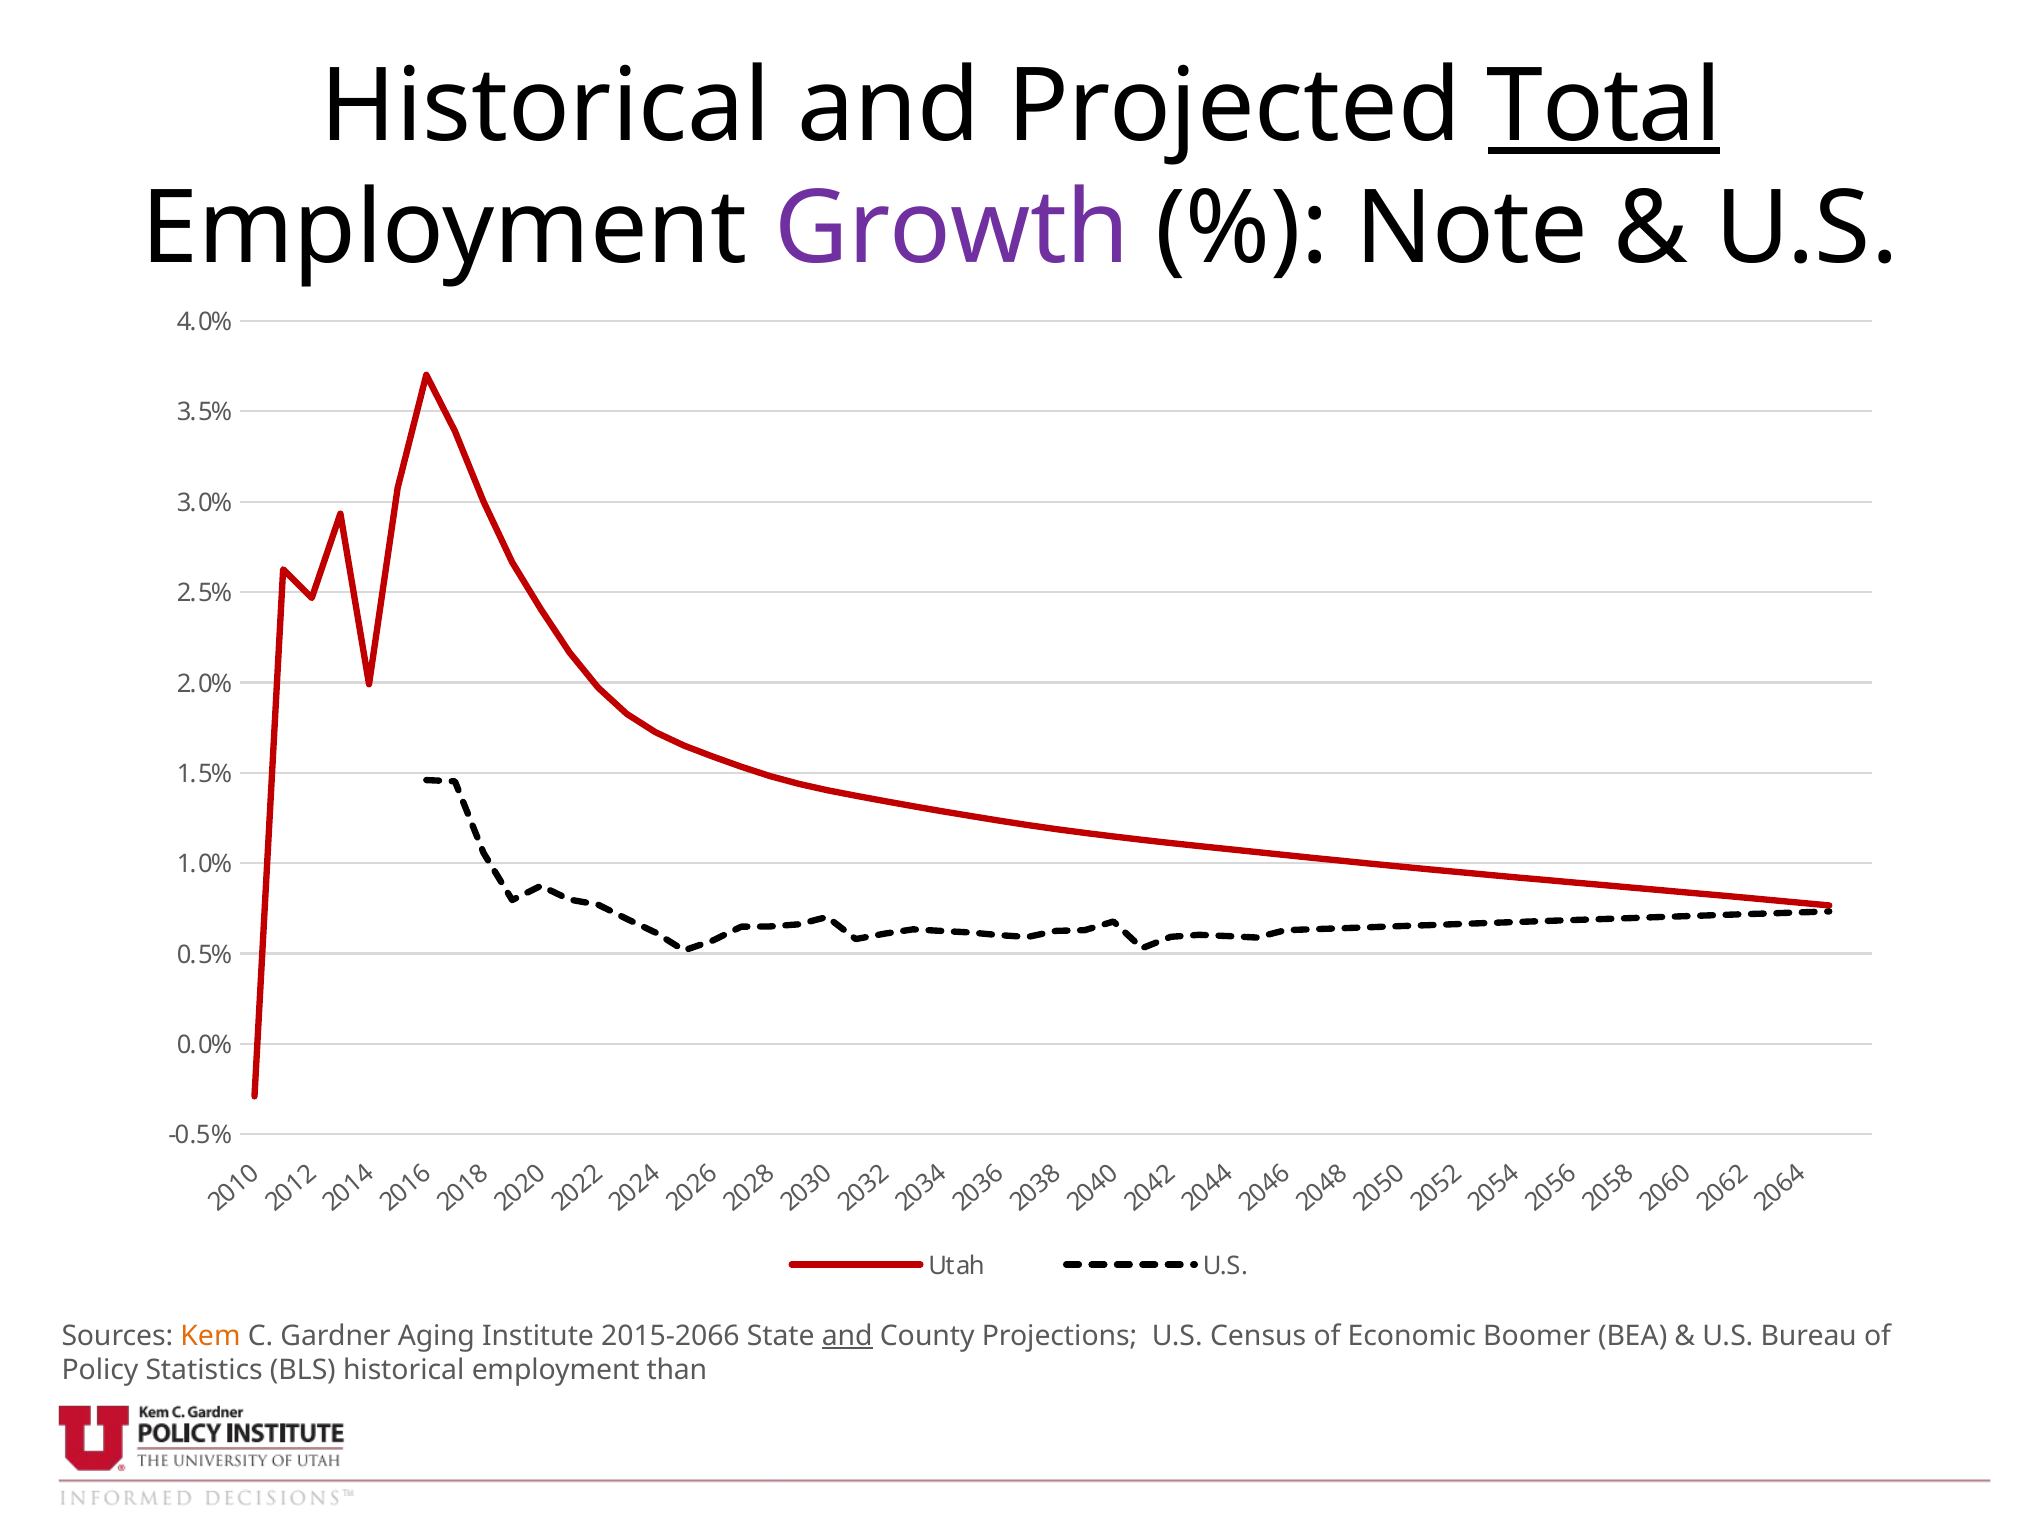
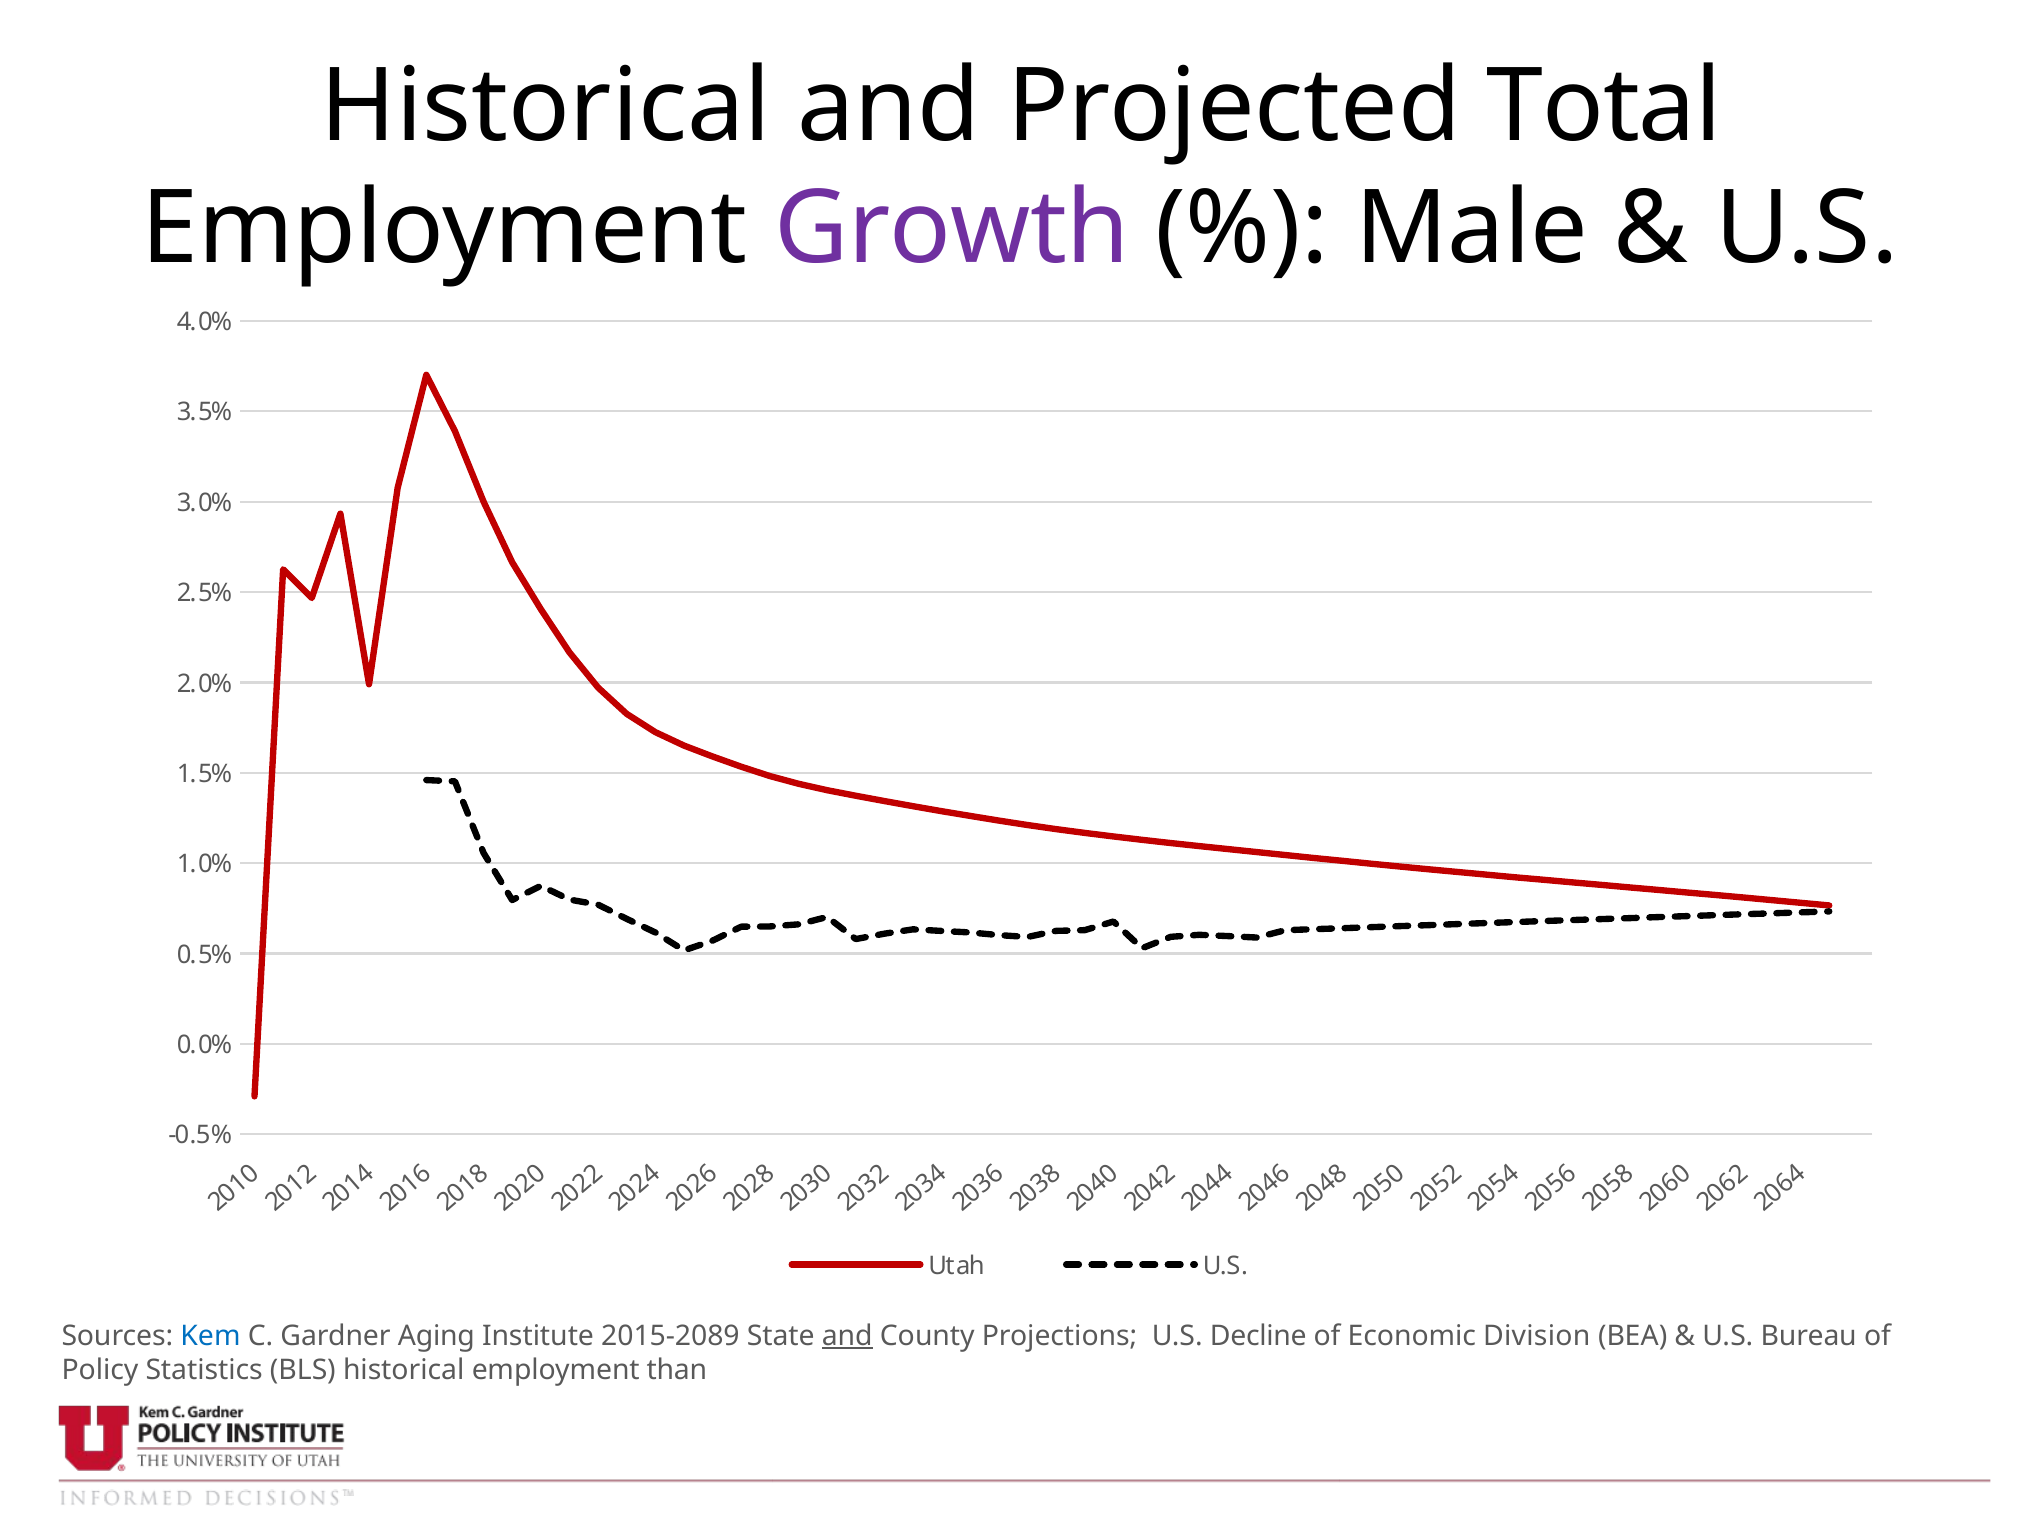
Total underline: present -> none
Note: Note -> Male
Kem colour: orange -> blue
2015-2066: 2015-2066 -> 2015-2089
Census: Census -> Decline
Boomer: Boomer -> Division
